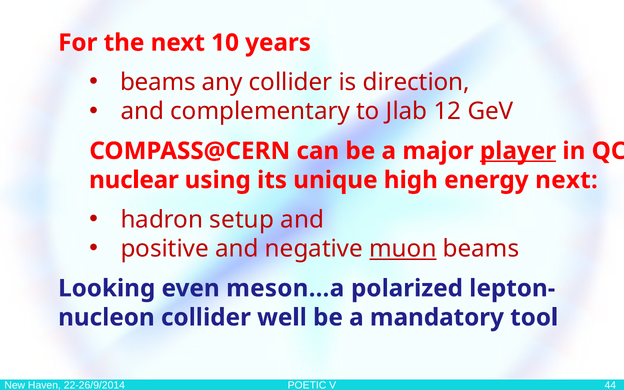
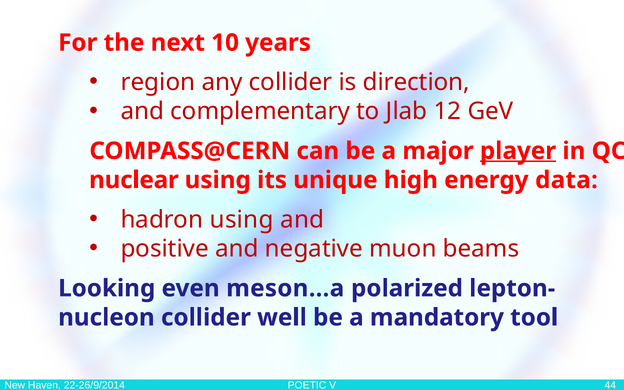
beams at (158, 82): beams -> region
energy next: next -> data
hadron setup: setup -> using
muon underline: present -> none
